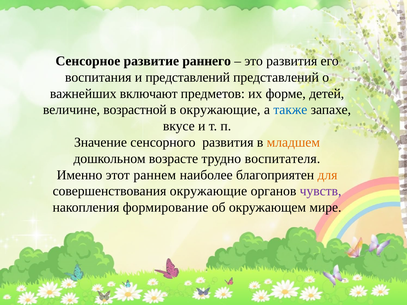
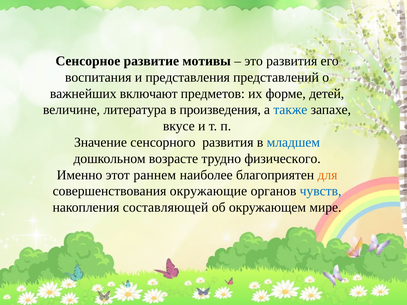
раннего: раннего -> мотивы
и представлений: представлений -> представления
возрастной: возрастной -> литература
в окружающие: окружающие -> произведения
младшем colour: orange -> blue
воспитателя: воспитателя -> физического
чувств colour: purple -> blue
формирование: формирование -> составляющей
